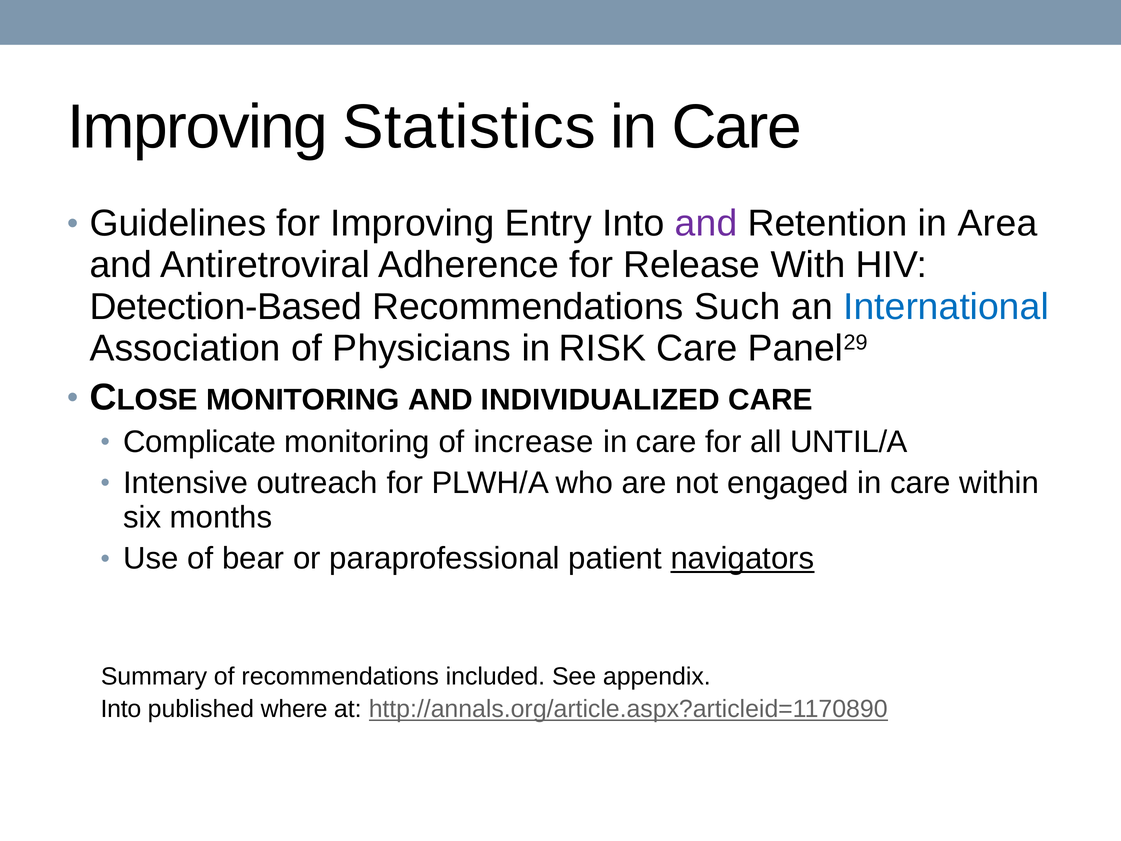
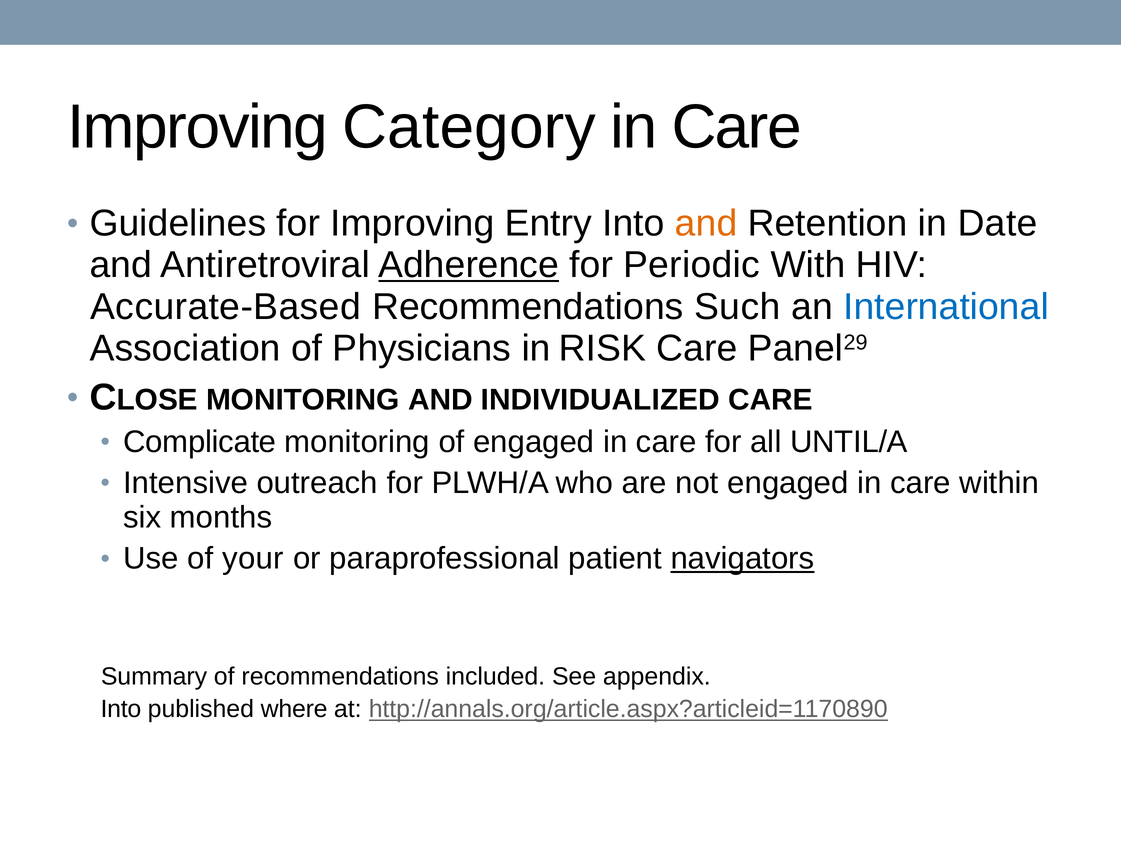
Statistics: Statistics -> Category
and at (706, 223) colour: purple -> orange
Area: Area -> Date
Adherence underline: none -> present
Release: Release -> Periodic
Detection-Based: Detection-Based -> Accurate-Based
of increase: increase -> engaged
bear: bear -> your
